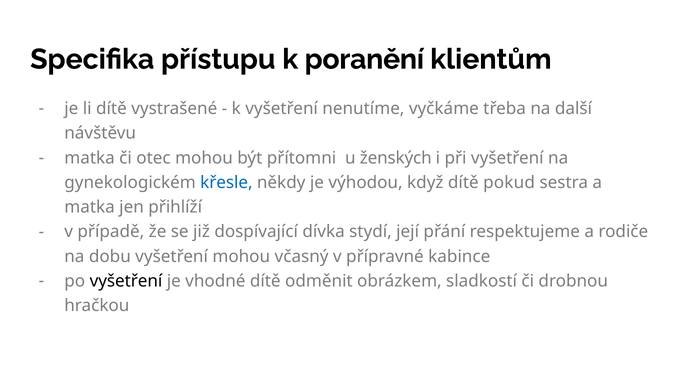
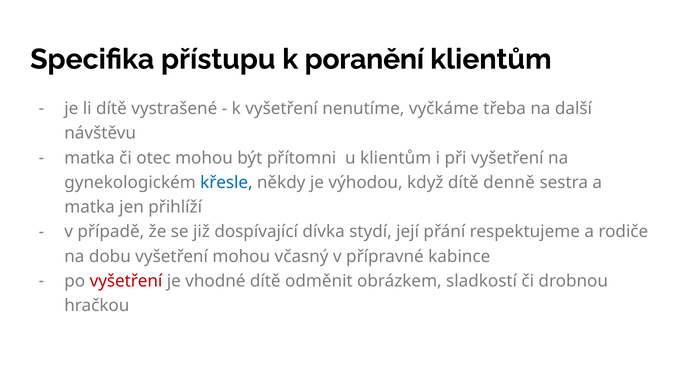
u ženských: ženských -> klientům
pokud: pokud -> denně
vyšetření at (126, 281) colour: black -> red
